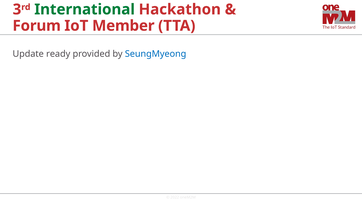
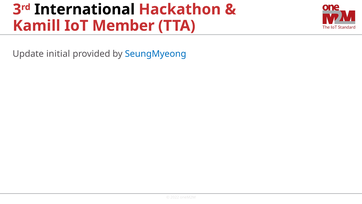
International colour: green -> black
Forum: Forum -> Kamill
ready: ready -> initial
